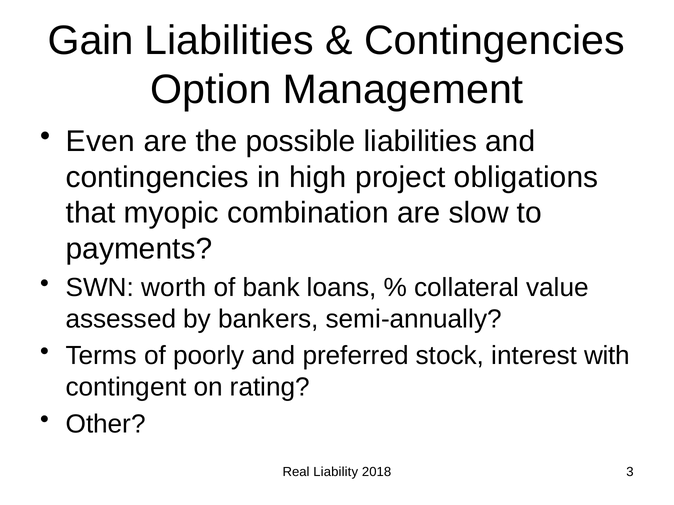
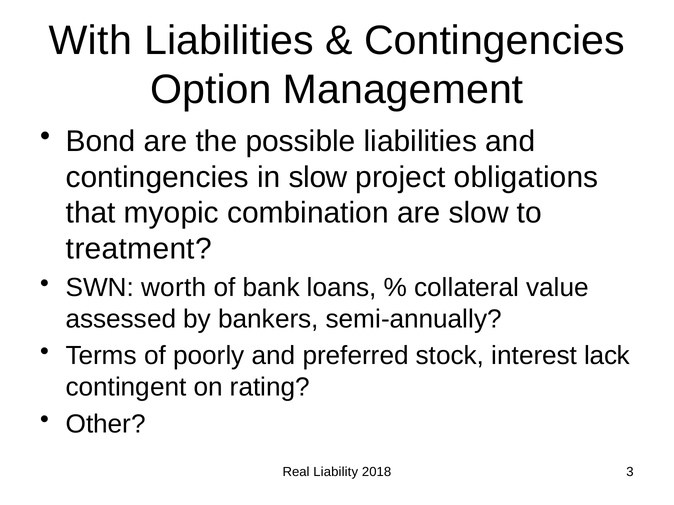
Gain: Gain -> With
Even: Even -> Bond
in high: high -> slow
payments: payments -> treatment
with: with -> lack
